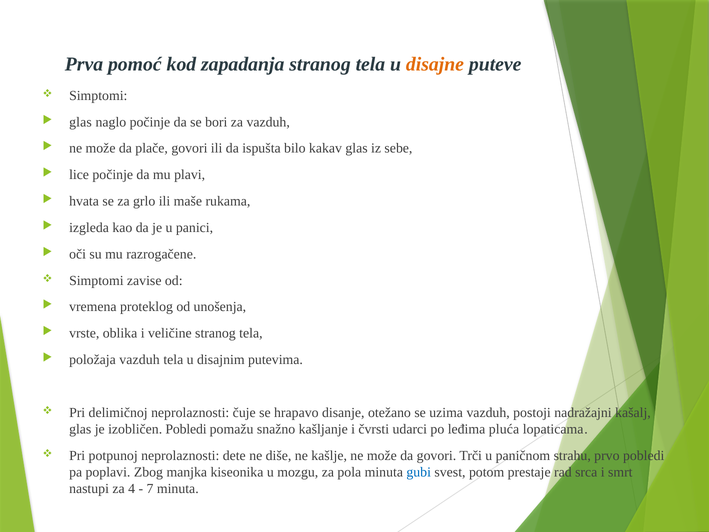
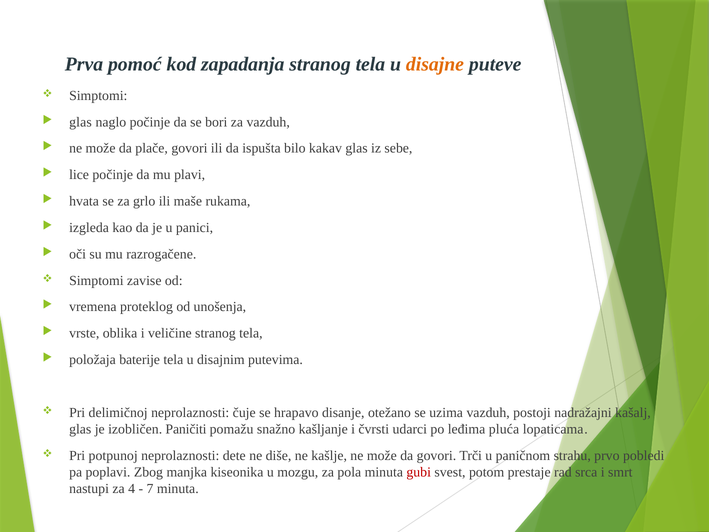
položaja vazduh: vazduh -> baterije
izobličen Pobledi: Pobledi -> Paničiti
gubi colour: blue -> red
